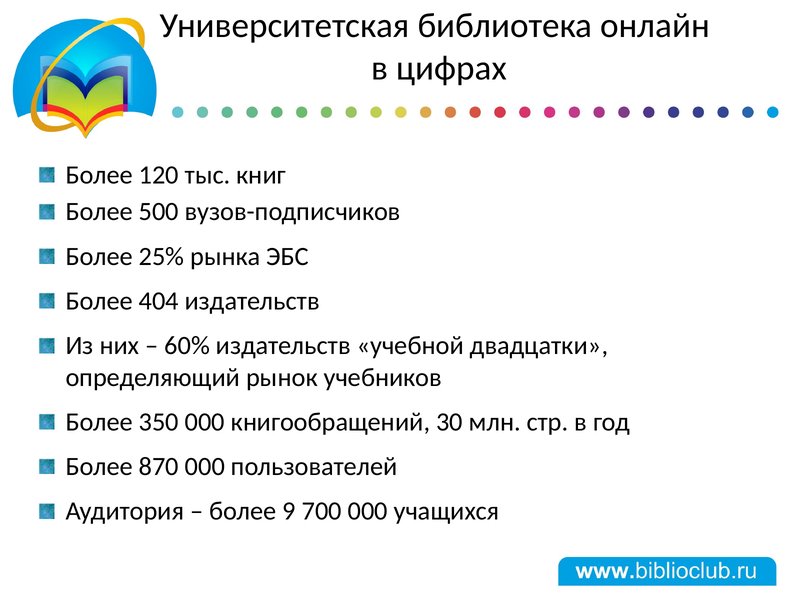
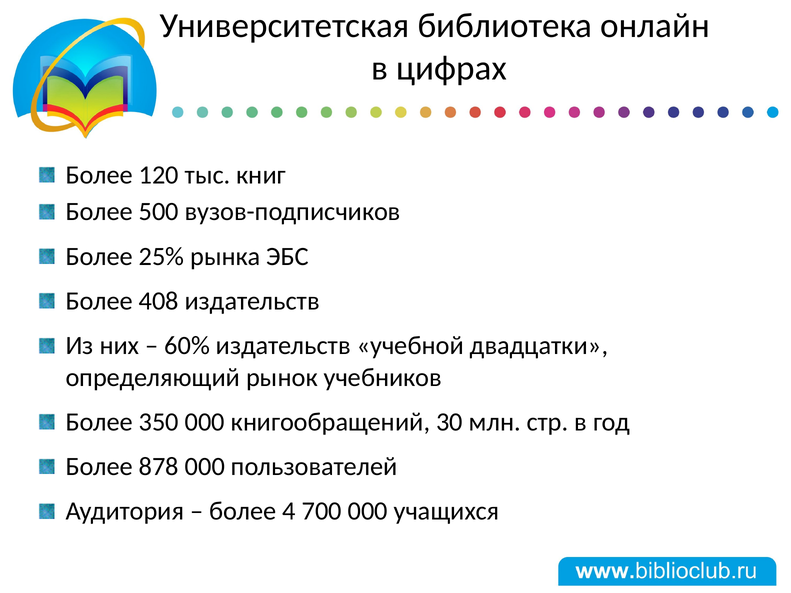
404: 404 -> 408
870: 870 -> 878
9: 9 -> 4
